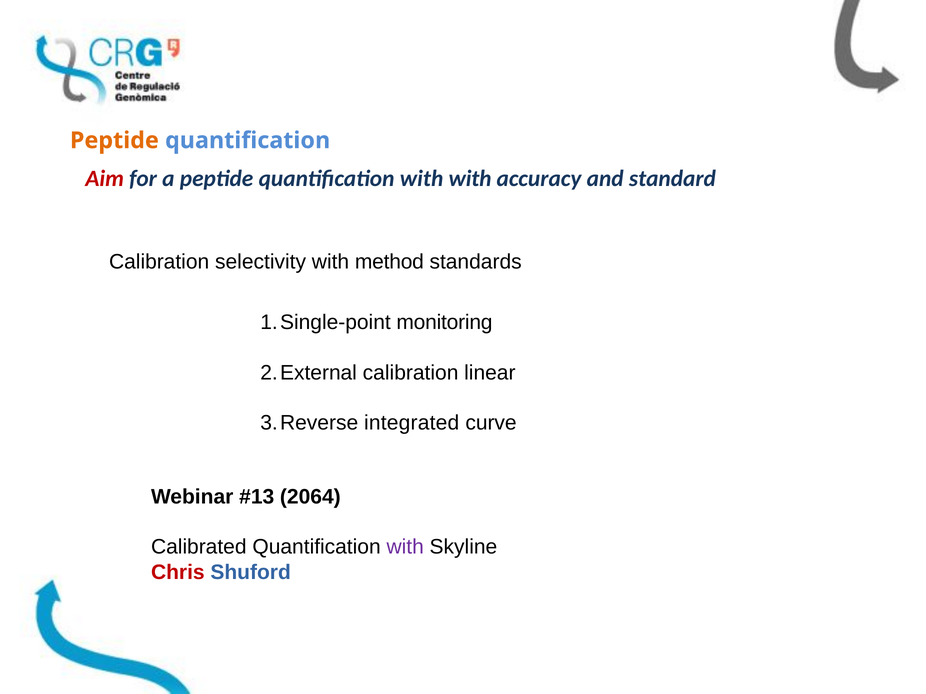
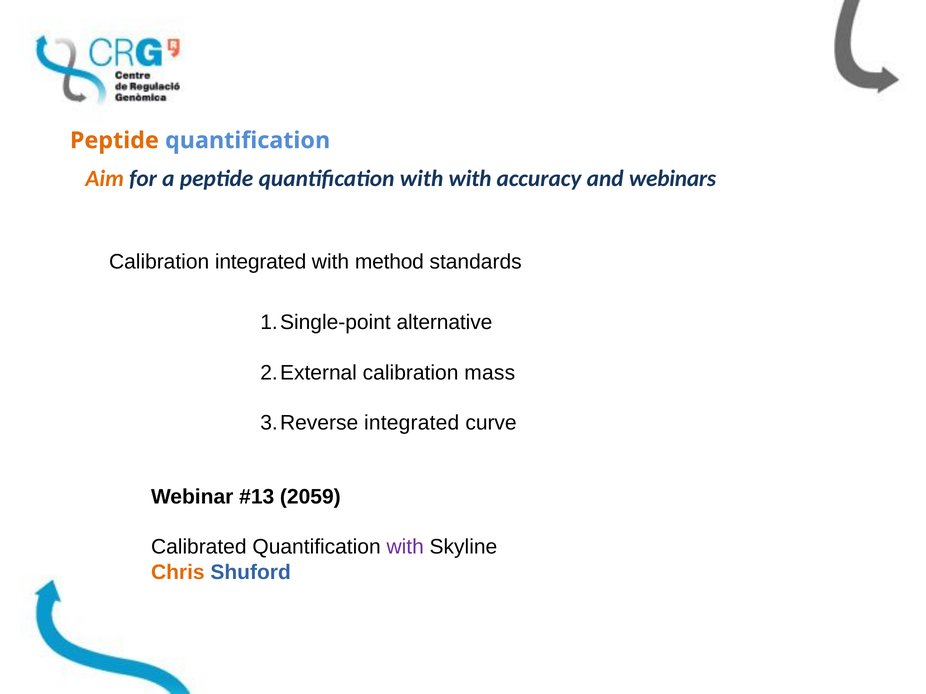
Aim colour: red -> orange
standard: standard -> webinars
Calibration selectivity: selectivity -> integrated
monitoring: monitoring -> alternative
linear: linear -> mass
2064: 2064 -> 2059
Chris colour: red -> orange
